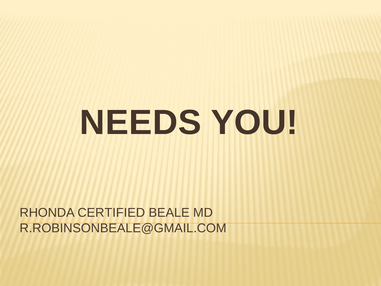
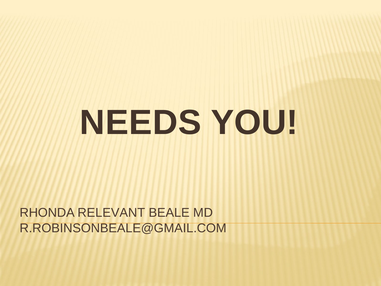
CERTIFIED: CERTIFIED -> RELEVANT
